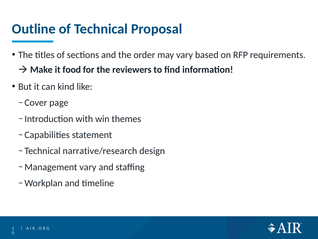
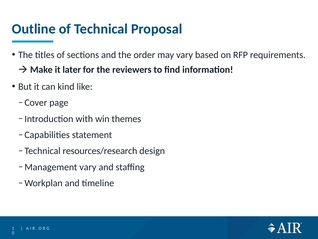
food: food -> later
narrative/research: narrative/research -> resources/research
